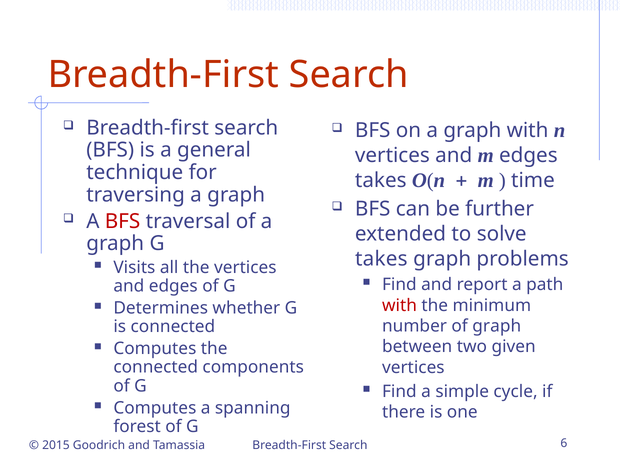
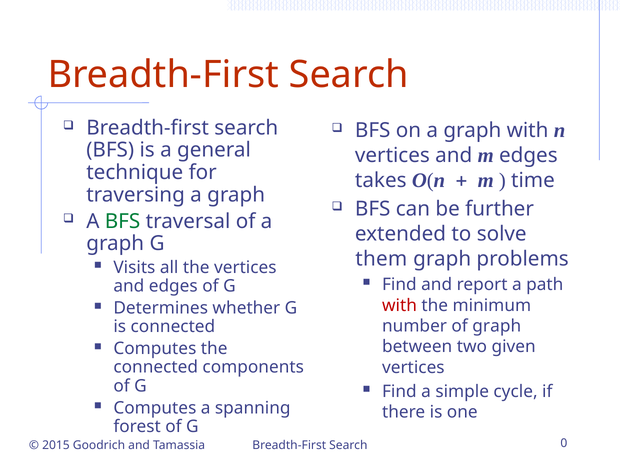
BFS at (123, 221) colour: red -> green
takes at (381, 259): takes -> them
6: 6 -> 0
